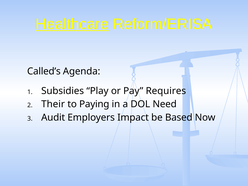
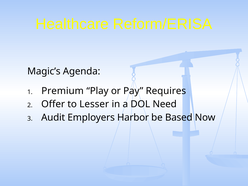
Healthcare underline: present -> none
Called’s: Called’s -> Magic’s
Subsidies: Subsidies -> Premium
Their: Their -> Offer
Paying: Paying -> Lesser
Impact: Impact -> Harbor
